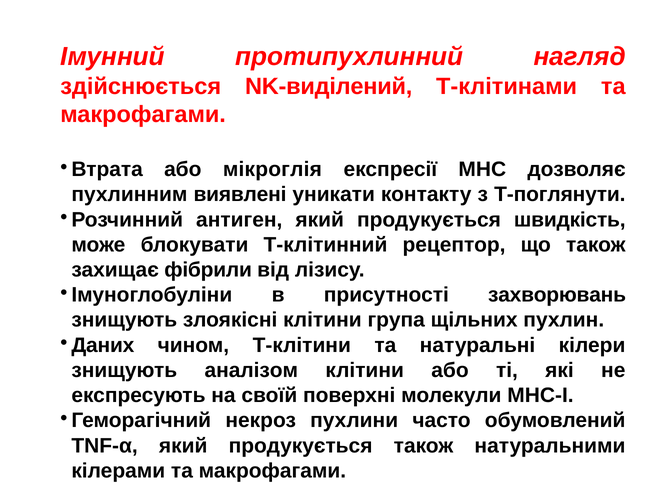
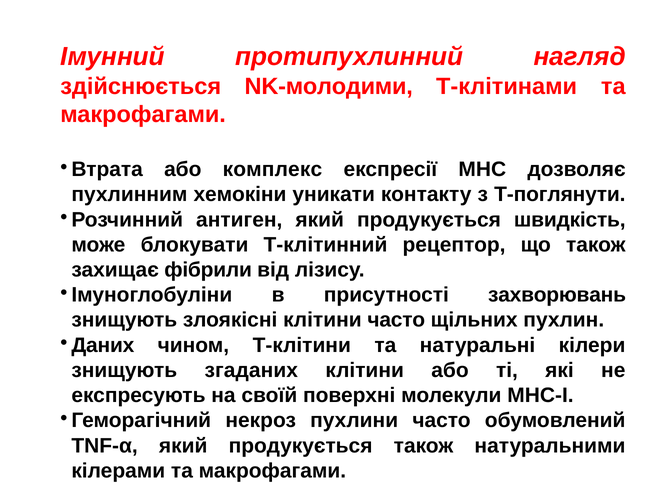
NK-виділений: NK-виділений -> NK-молодими
мікроглія: мікроглія -> комплекс
виявлені: виявлені -> хемокіни
клітини група: група -> часто
аналізом: аналізом -> згаданих
